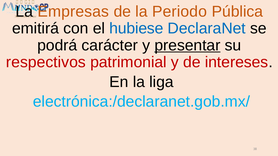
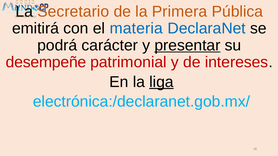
Empresas: Empresas -> Secretario
Periodo: Periodo -> Primera
hubiese: hubiese -> materia
respectivos: respectivos -> desempeñe
liga underline: none -> present
